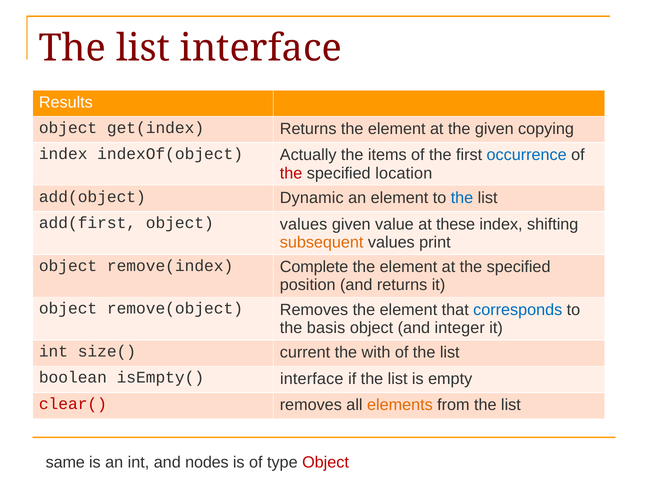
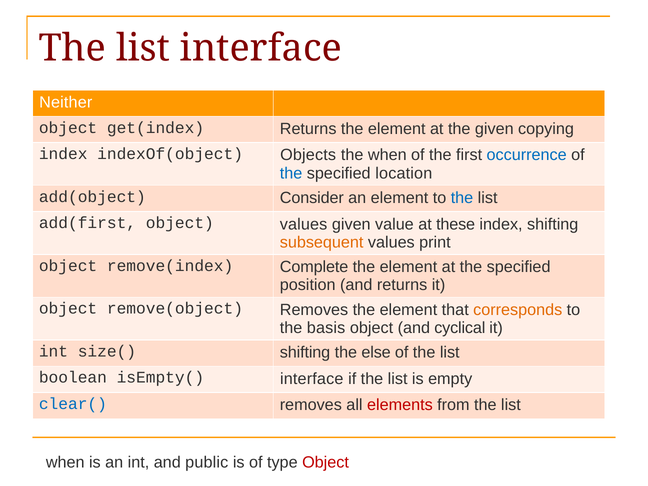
Results: Results -> Neither
Actually: Actually -> Objects
the items: items -> when
the at (291, 173) colour: red -> blue
Dynamic: Dynamic -> Consider
corresponds colour: blue -> orange
integer: integer -> cyclical
size( current: current -> shifting
with: with -> else
clear( colour: red -> blue
elements colour: orange -> red
same at (65, 462): same -> when
nodes: nodes -> public
